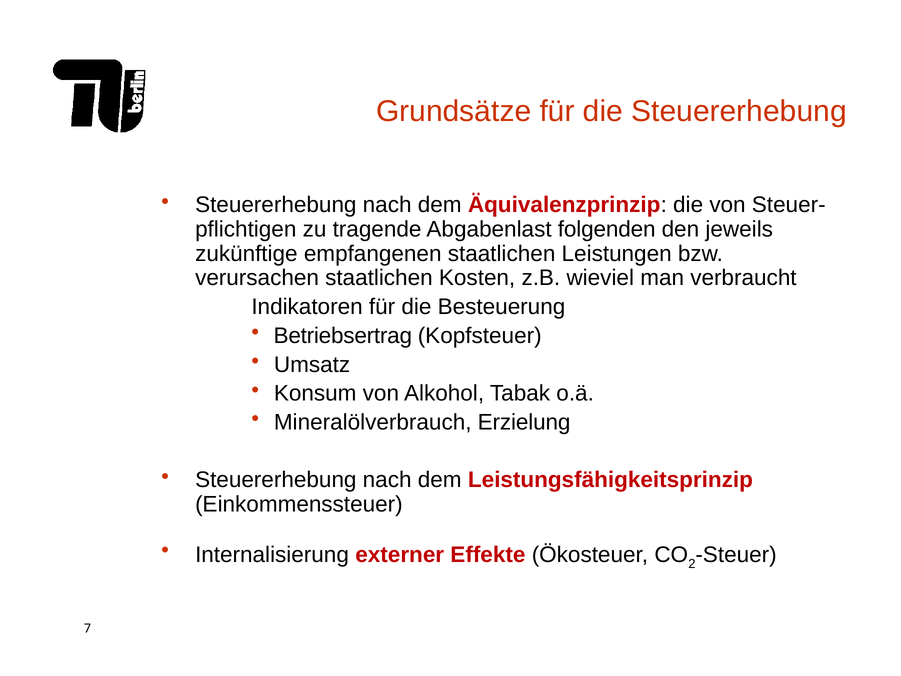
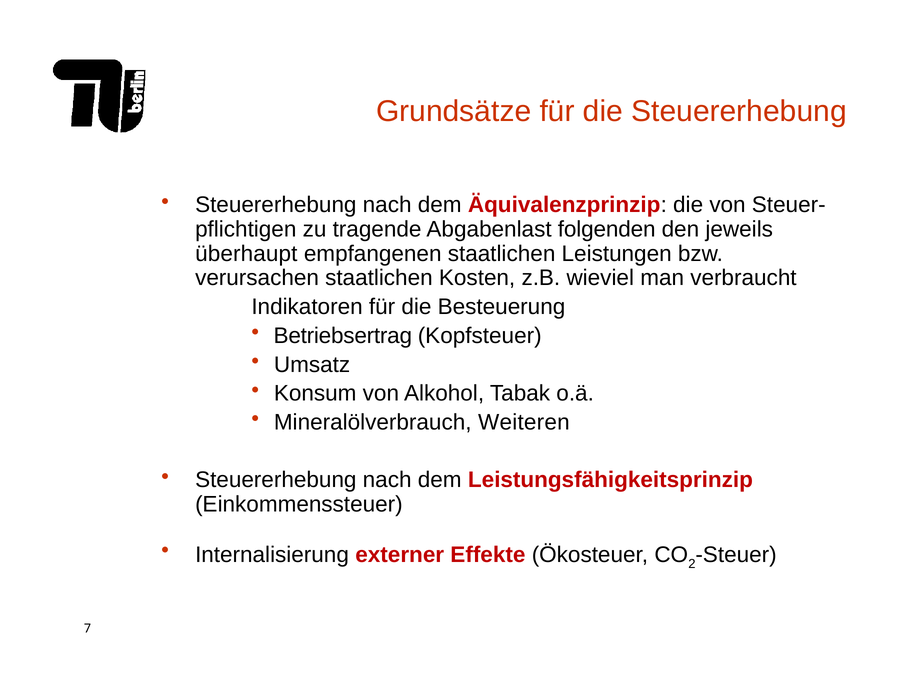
zukünftige: zukünftige -> überhaupt
Erzielung: Erzielung -> Weiteren
